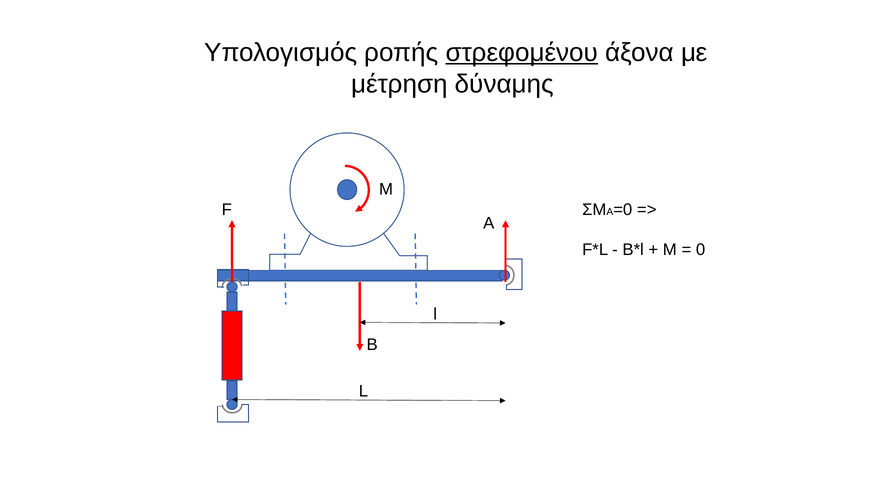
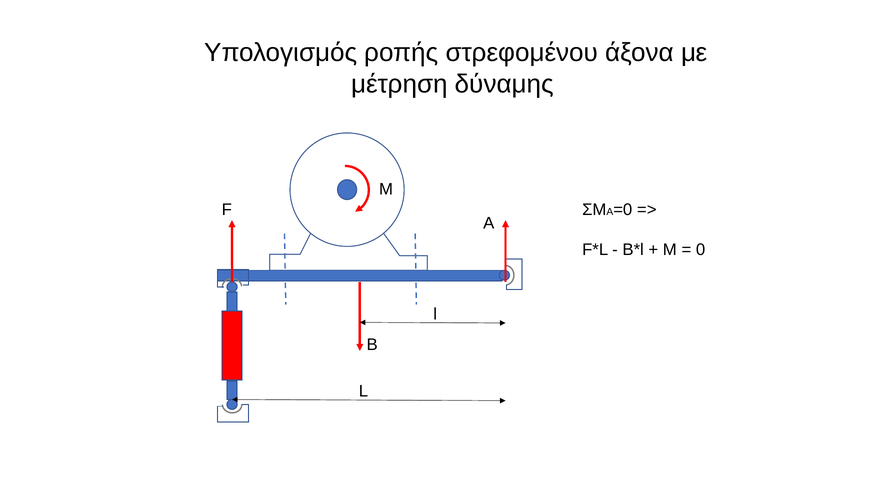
στρεφομένου underline: present -> none
